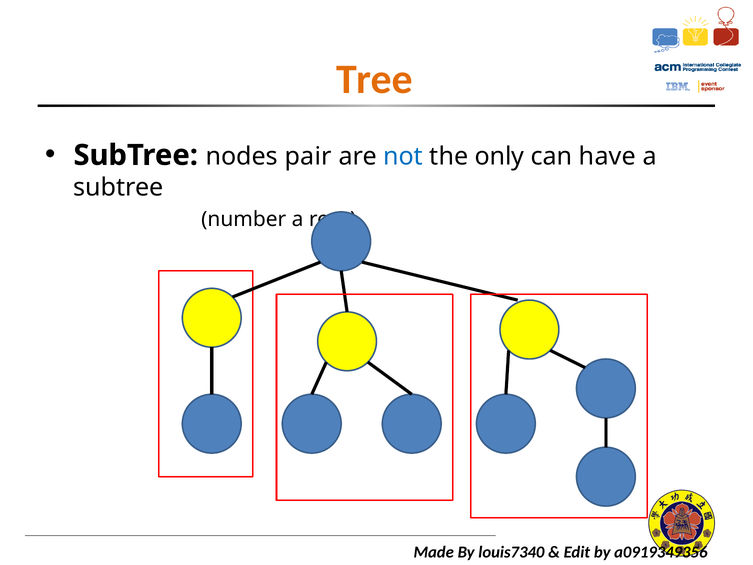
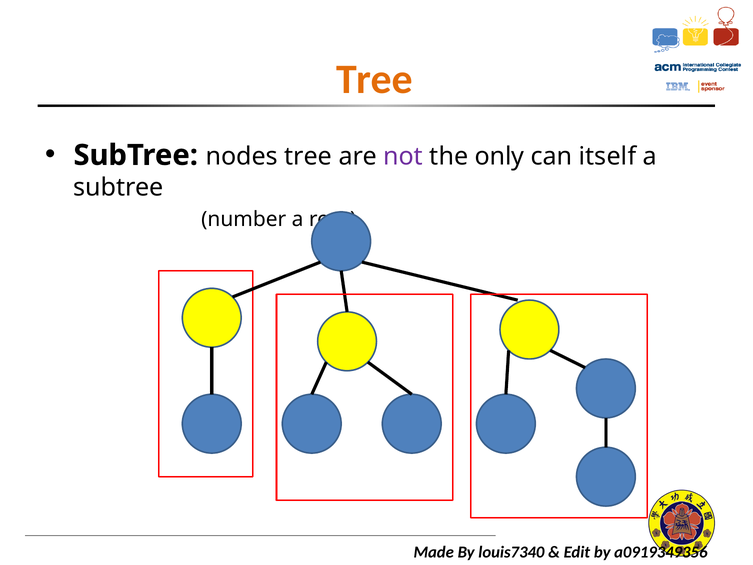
nodes pair: pair -> tree
not colour: blue -> purple
have: have -> itself
